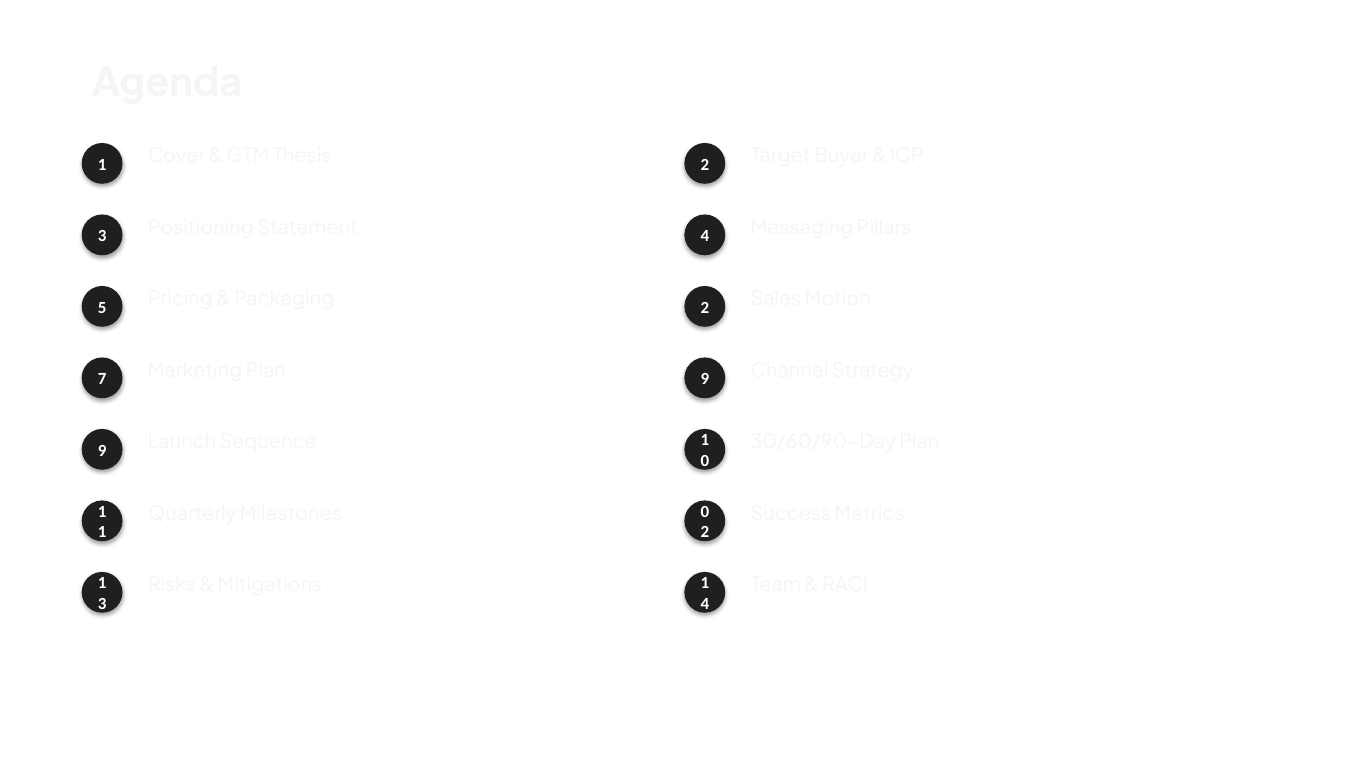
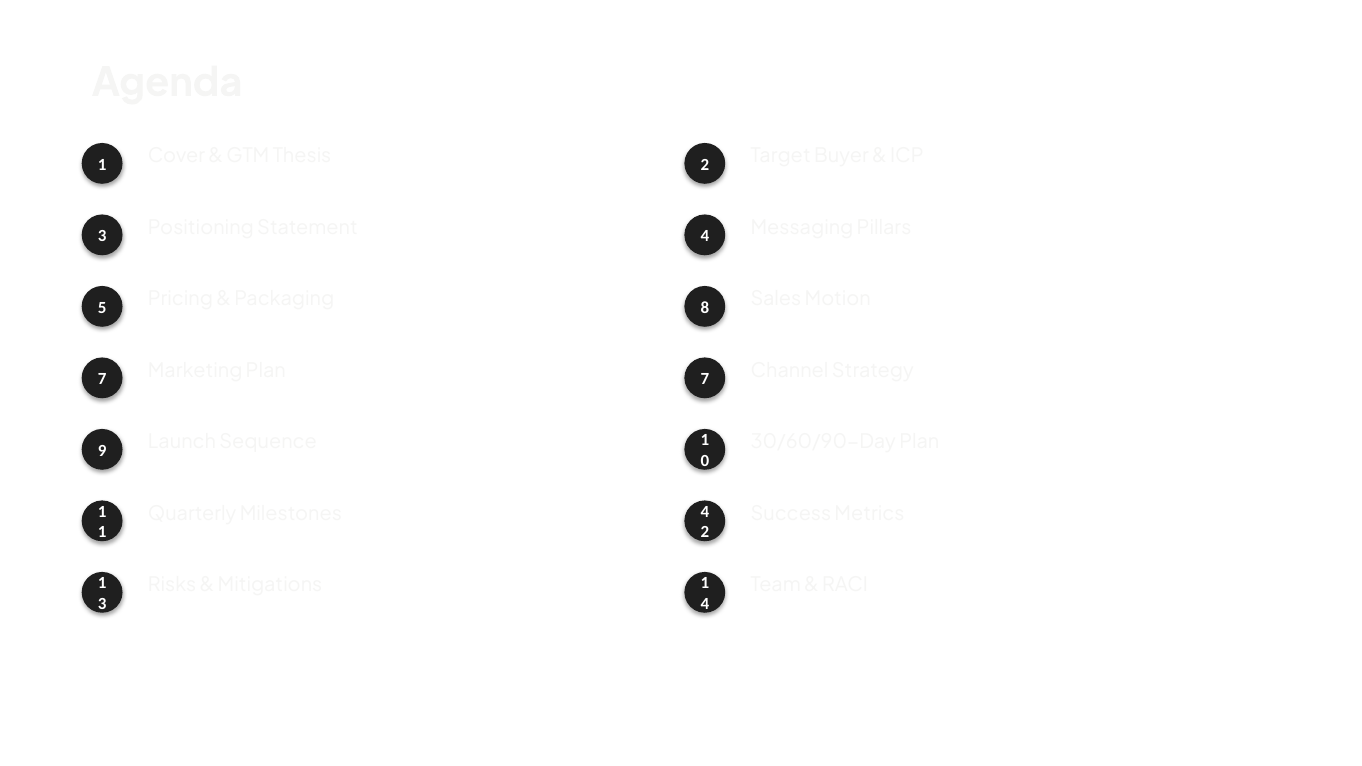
Packaging 2: 2 -> 8
Plan 9: 9 -> 7
Milestones 0: 0 -> 4
